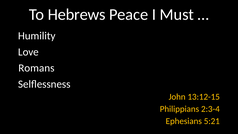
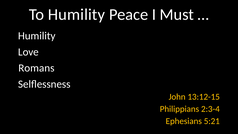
To Hebrews: Hebrews -> Humility
